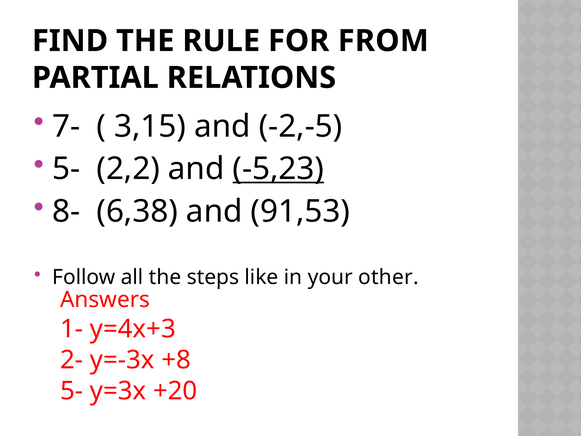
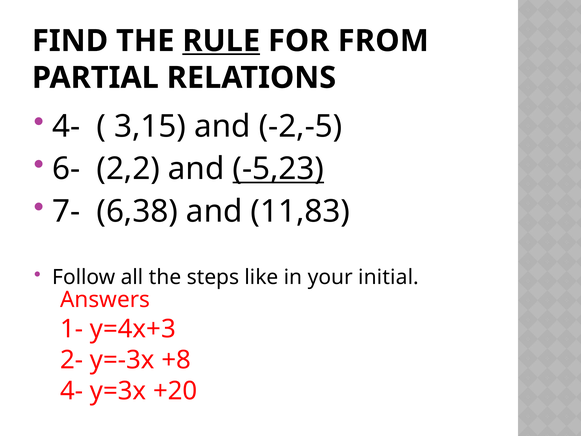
RULE underline: none -> present
7- at (66, 126): 7- -> 4-
5- at (66, 169): 5- -> 6-
8-: 8- -> 7-
91,53: 91,53 -> 11,83
other: other -> initial
5- at (72, 391): 5- -> 4-
